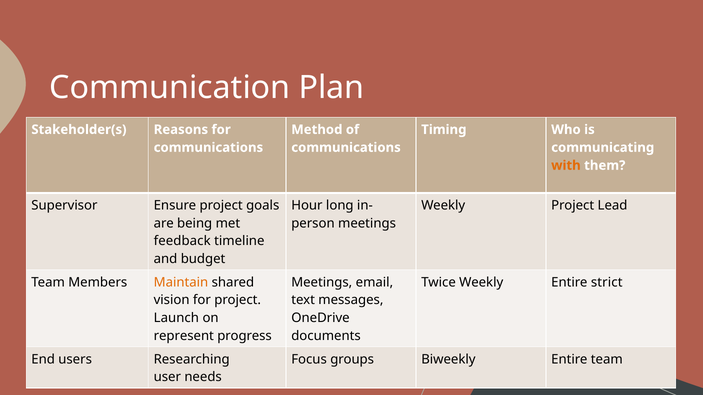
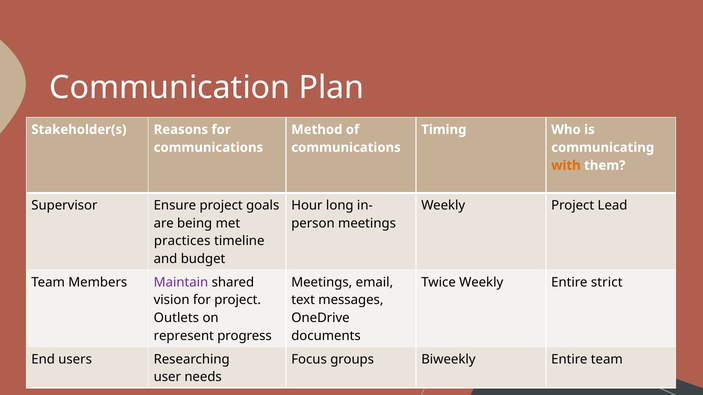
feedback: feedback -> practices
Maintain colour: orange -> purple
Launch: Launch -> Outlets
